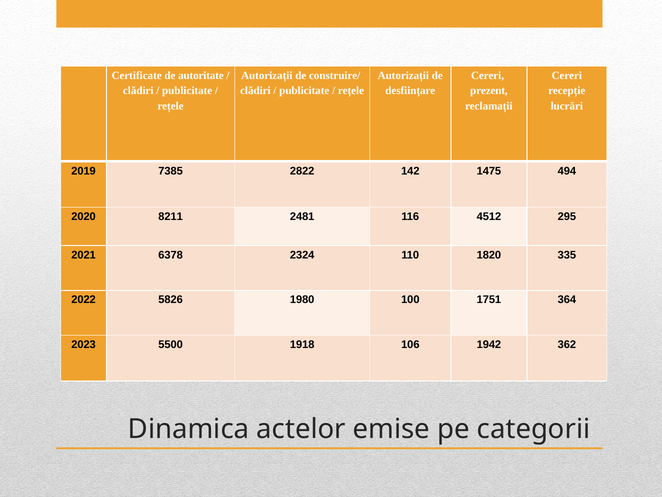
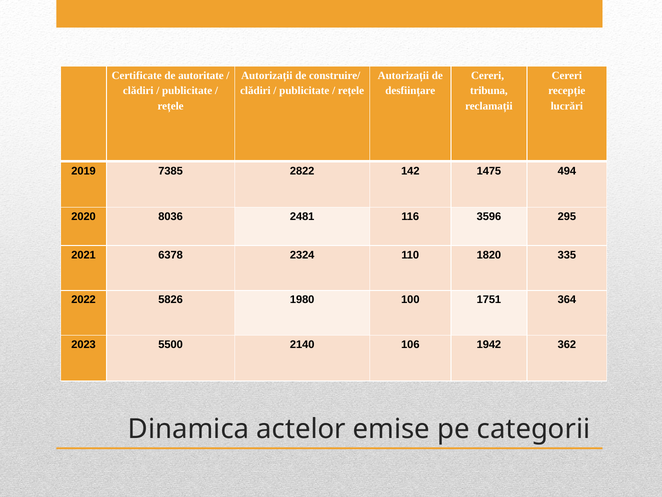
prezent: prezent -> tribuna
8211: 8211 -> 8036
4512: 4512 -> 3596
1918: 1918 -> 2140
